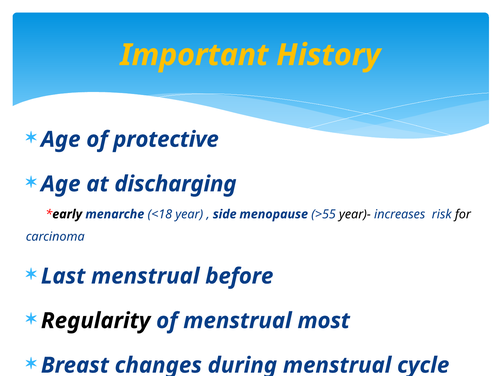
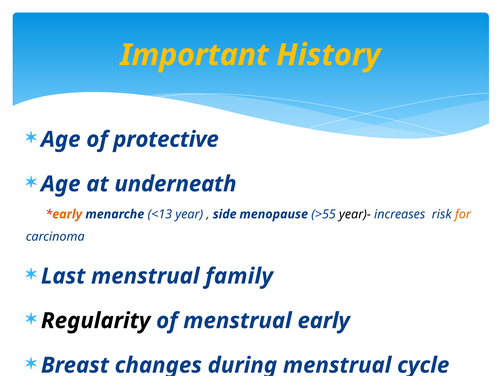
discharging: discharging -> underneath
early at (67, 214) colour: black -> orange
<18: <18 -> <13
for colour: black -> orange
before: before -> family
menstrual most: most -> early
